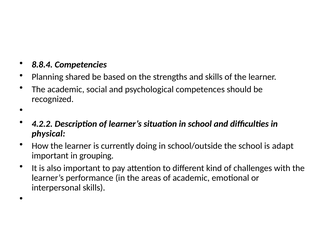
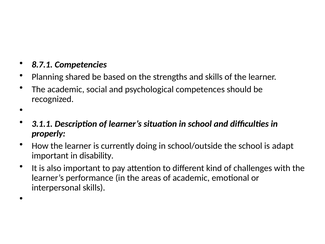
8.8.4: 8.8.4 -> 8.7.1
4.2.2: 4.2.2 -> 3.1.1
physical: physical -> properly
grouping: grouping -> disability
